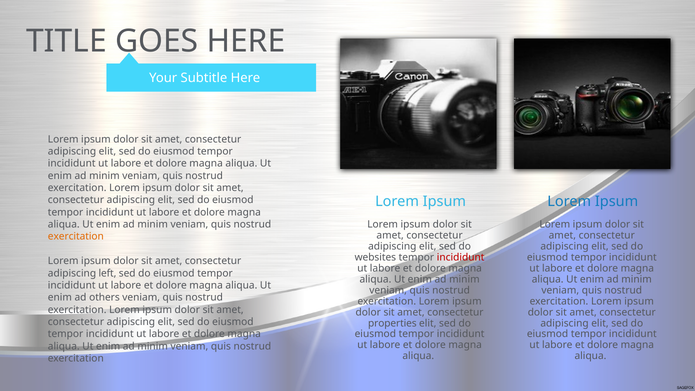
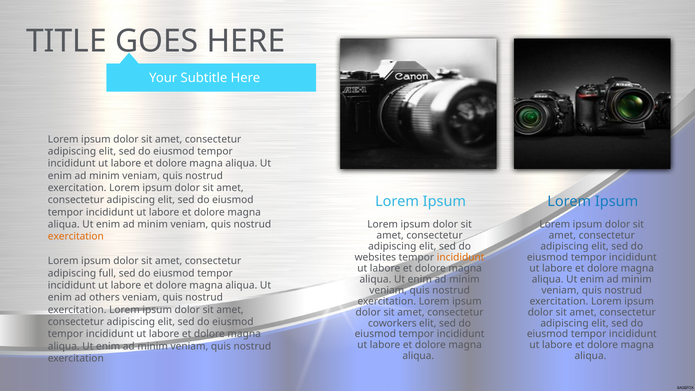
incididunt at (461, 257) colour: red -> orange
left: left -> full
properties: properties -> coworkers
